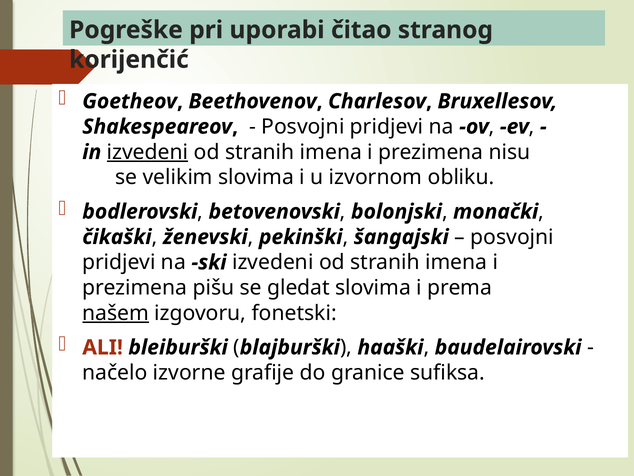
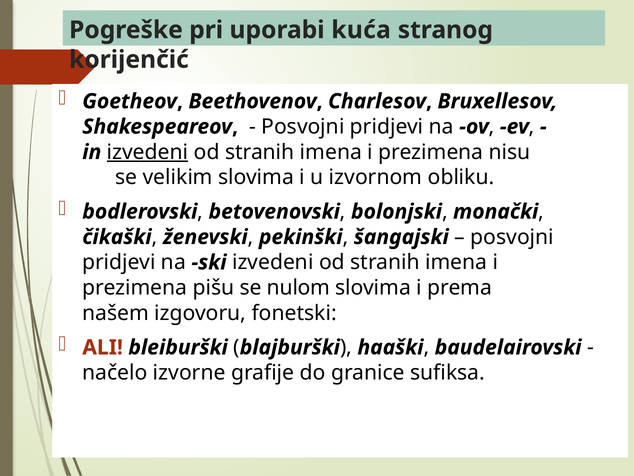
čitao: čitao -> kuća
gledat: gledat -> nulom
našem underline: present -> none
